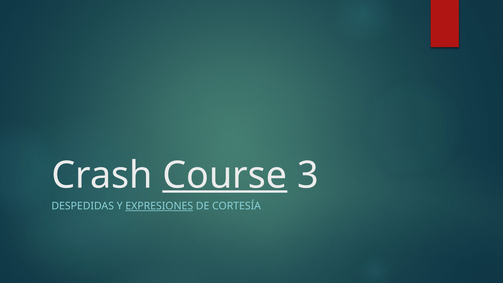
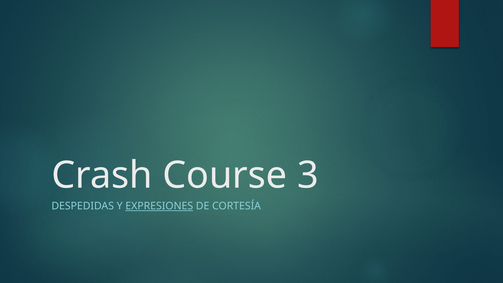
Course underline: present -> none
